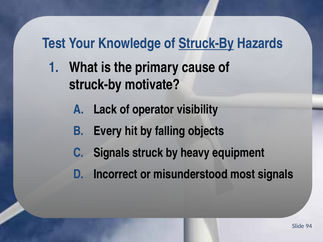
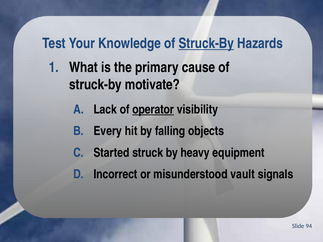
operator underline: none -> present
Signals at (112, 153): Signals -> Started
most: most -> vault
